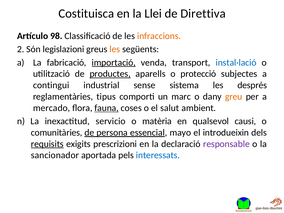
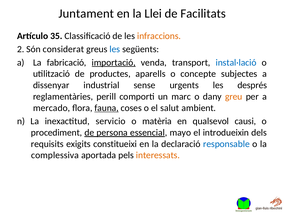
Costituisca: Costituisca -> Juntament
Direttiva: Direttiva -> Facilitats
98: 98 -> 35
legislazioni: legislazioni -> considerat
les at (115, 49) colour: orange -> blue
productes underline: present -> none
protecció: protecció -> concepte
contingui: contingui -> dissenyar
sistema: sistema -> urgents
tipus: tipus -> perill
comunitàries: comunitàries -> procediment
requisits underline: present -> none
prescrizioni: prescrizioni -> constitueixi
responsable colour: purple -> blue
sancionador: sancionador -> complessiva
interessats colour: blue -> orange
